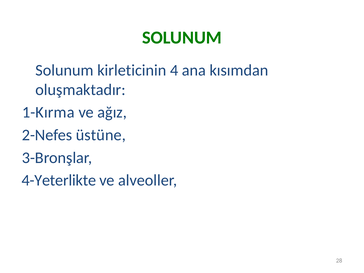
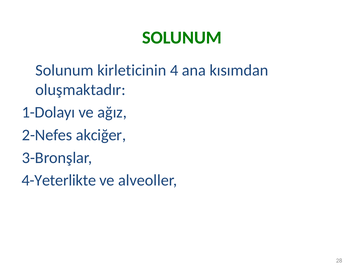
1-Kırma: 1-Kırma -> 1-Dolayı
üstüne: üstüne -> akciğer
